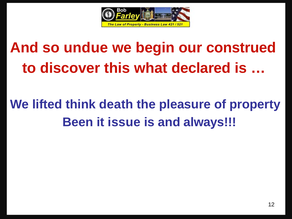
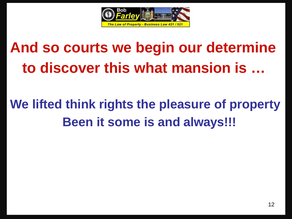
undue: undue -> courts
construed: construed -> determine
declared: declared -> mansion
death: death -> rights
issue: issue -> some
